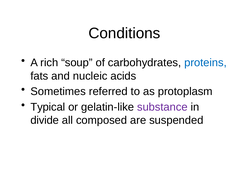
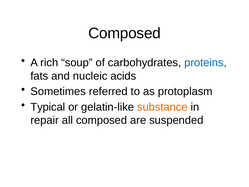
Conditions at (124, 33): Conditions -> Composed
substance colour: purple -> orange
divide: divide -> repair
